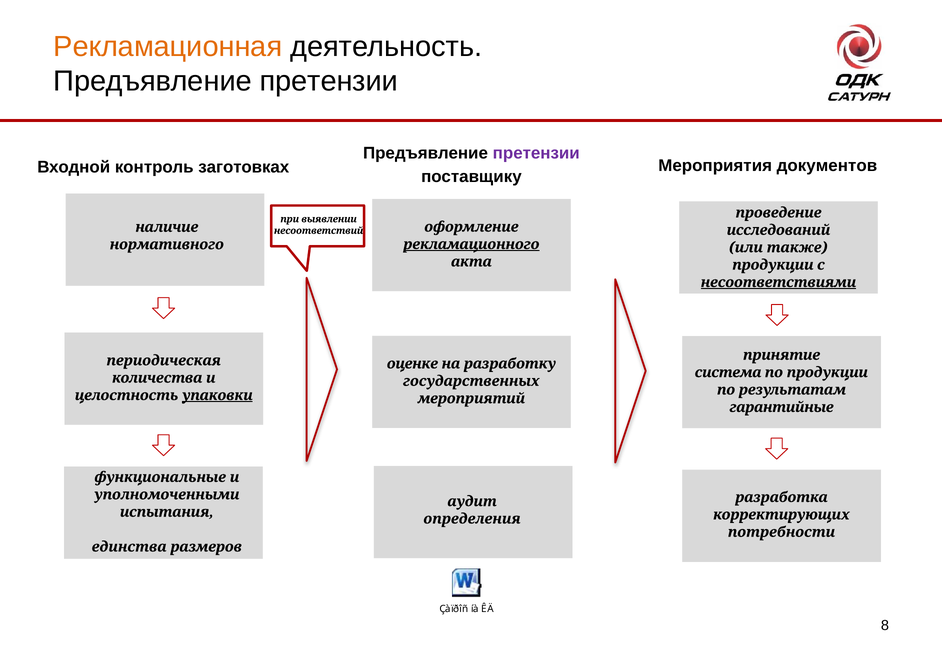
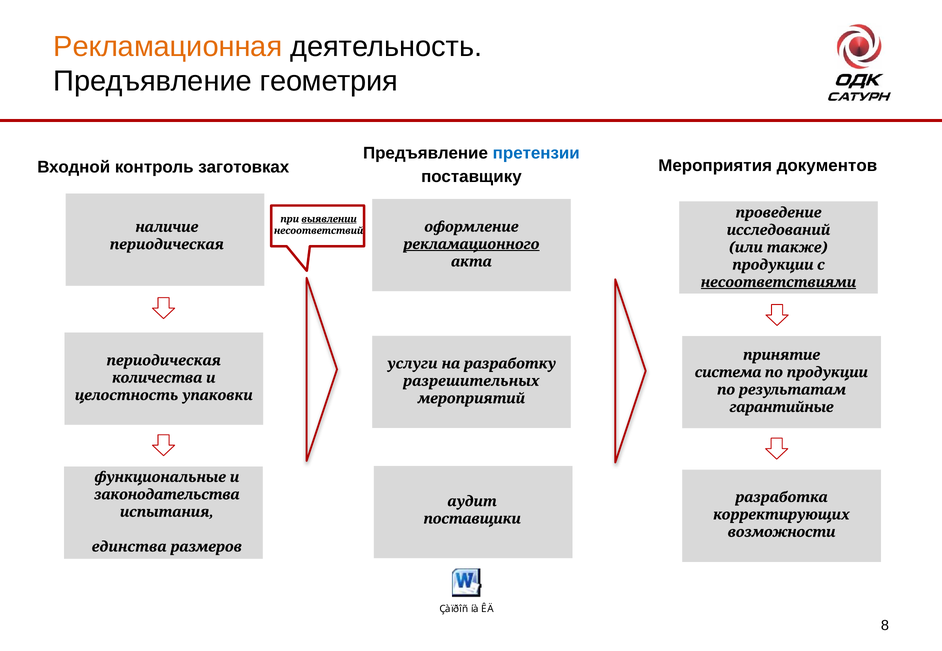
претензии at (329, 81): претензии -> геометрия
претензии at (536, 153) colour: purple -> blue
выявлении underline: none -> present
нормативного at (167, 244): нормативного -> периодическая
оценке: оценке -> услуги
государственных: государственных -> разрешительных
упаковки underline: present -> none
уполномоченными: уполномоченными -> законодательства
определения: определения -> поставщики
потребности: потребности -> возможности
